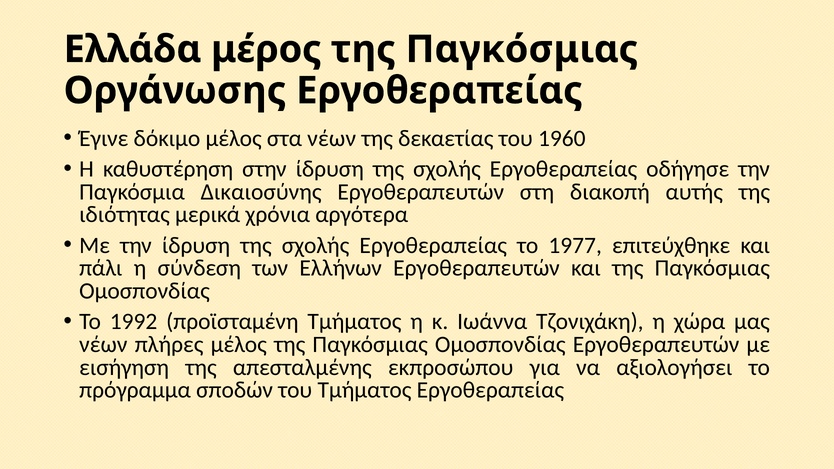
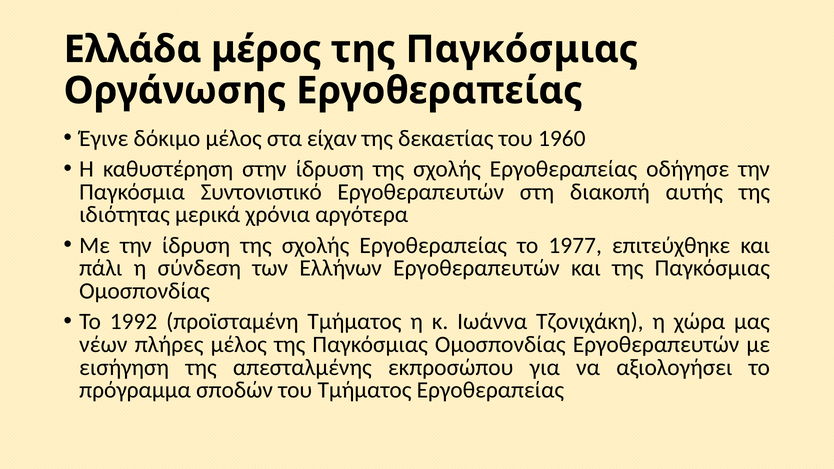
στα νέων: νέων -> είχαν
Δικαιοσύνης: Δικαιοσύνης -> Συντονιστικό
